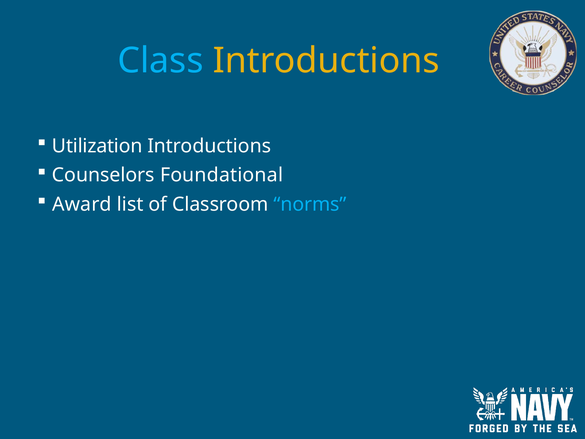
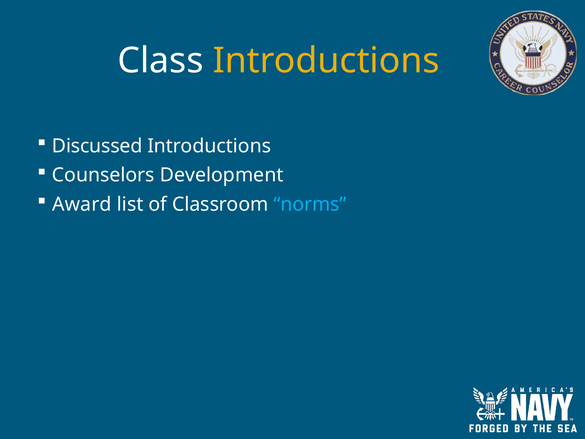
Class colour: light blue -> white
Utilization: Utilization -> Discussed
Foundational: Foundational -> Development
